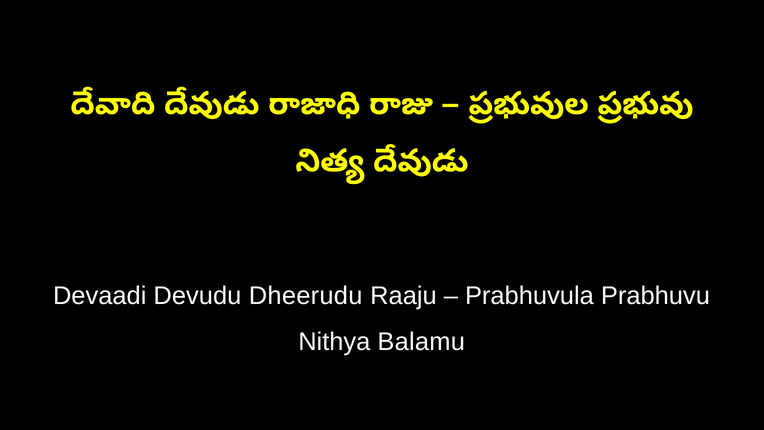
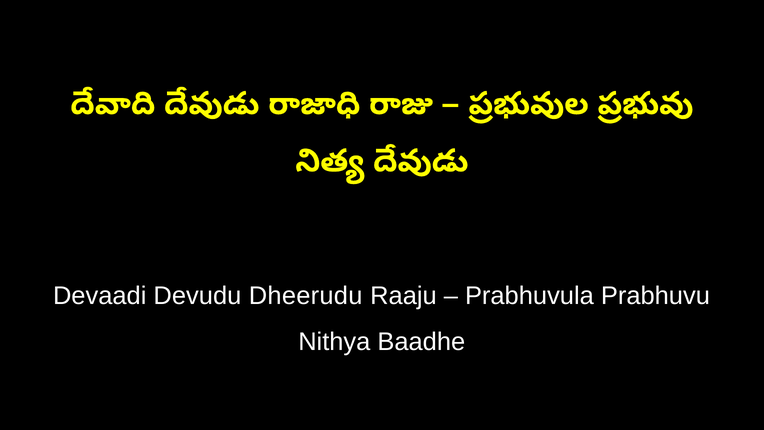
Balamu: Balamu -> Baadhe
